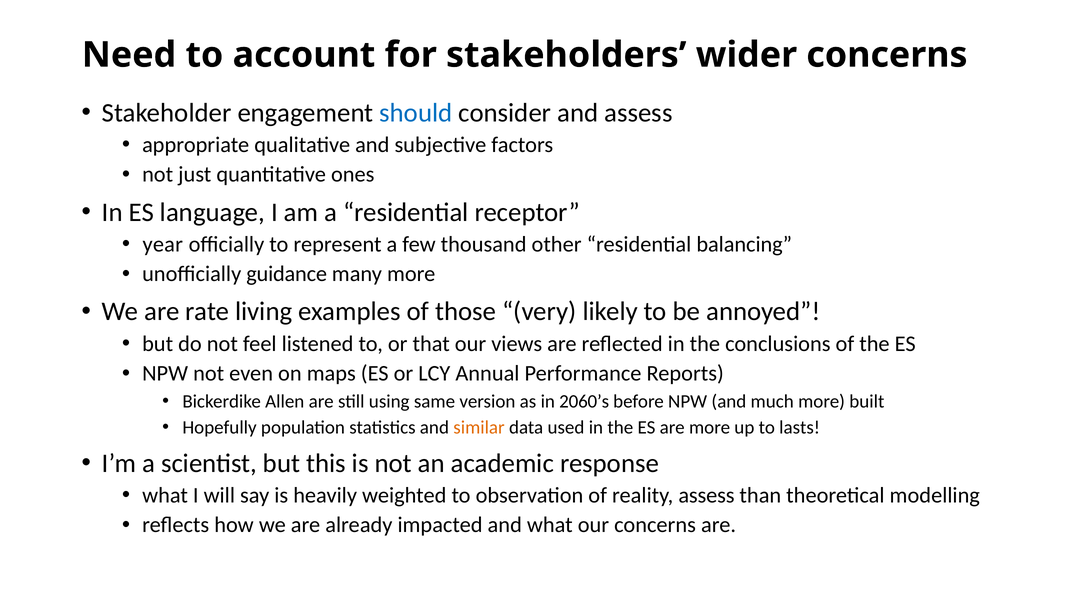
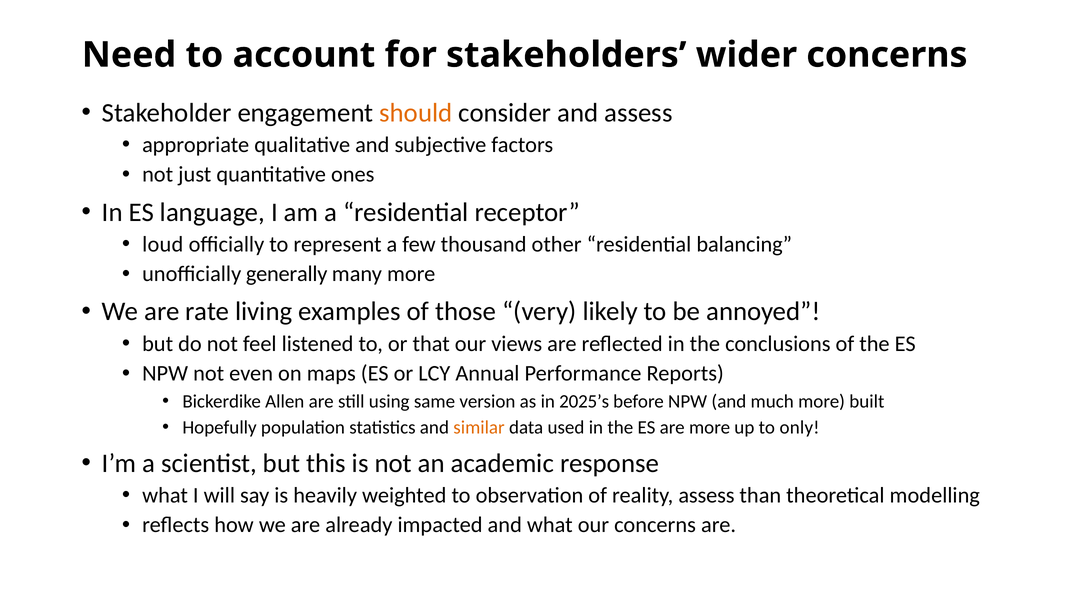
should colour: blue -> orange
year: year -> loud
guidance: guidance -> generally
2060’s: 2060’s -> 2025’s
lasts: lasts -> only
